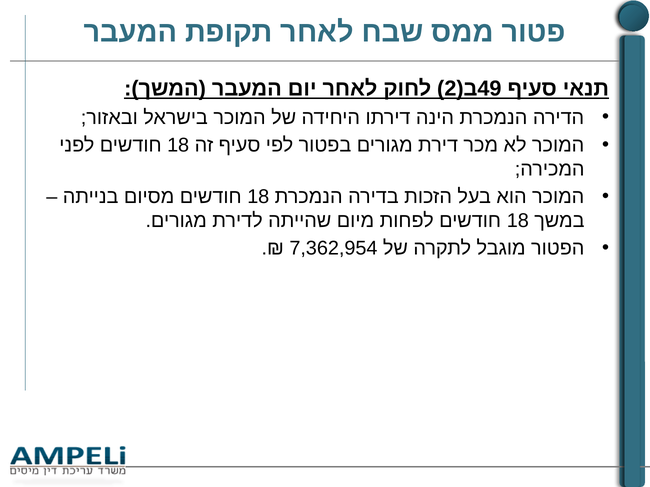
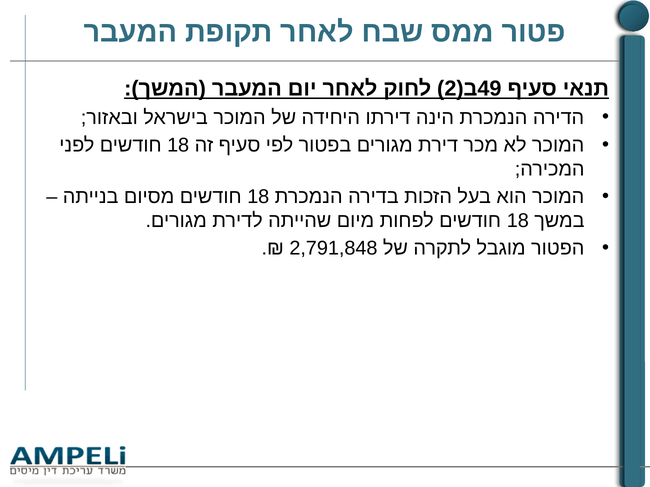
7,362,954: 7,362,954 -> 2,791,848
